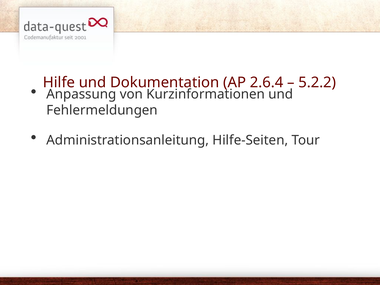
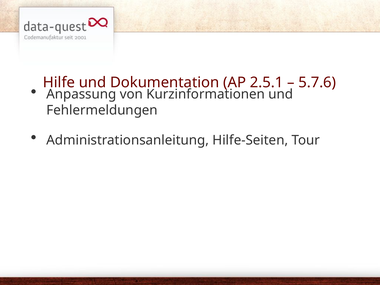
2.6.4: 2.6.4 -> 2.5.1
5.2.2: 5.2.2 -> 5.7.6
